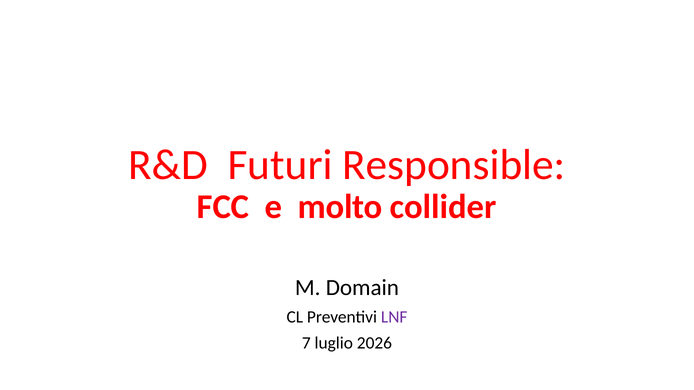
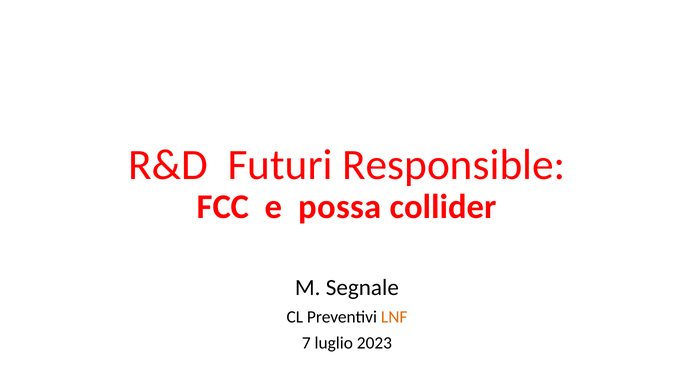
molto: molto -> possa
Domain: Domain -> Segnale
LNF colour: purple -> orange
2026: 2026 -> 2023
